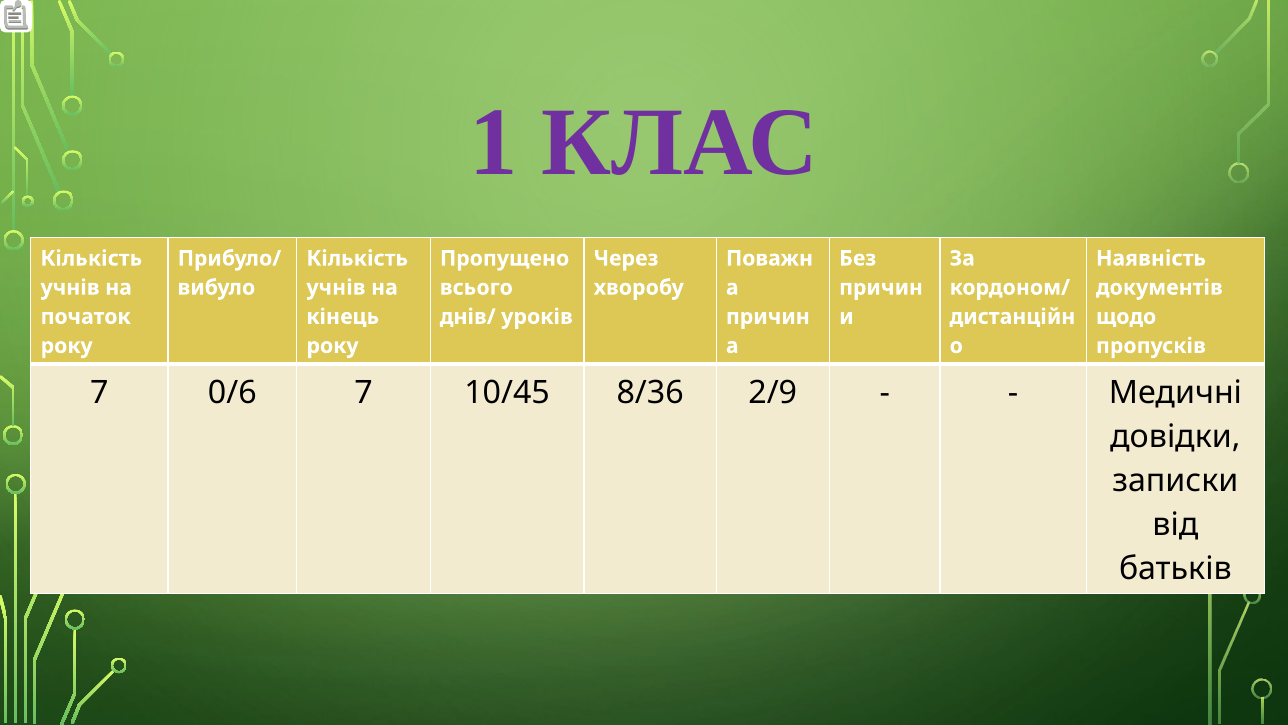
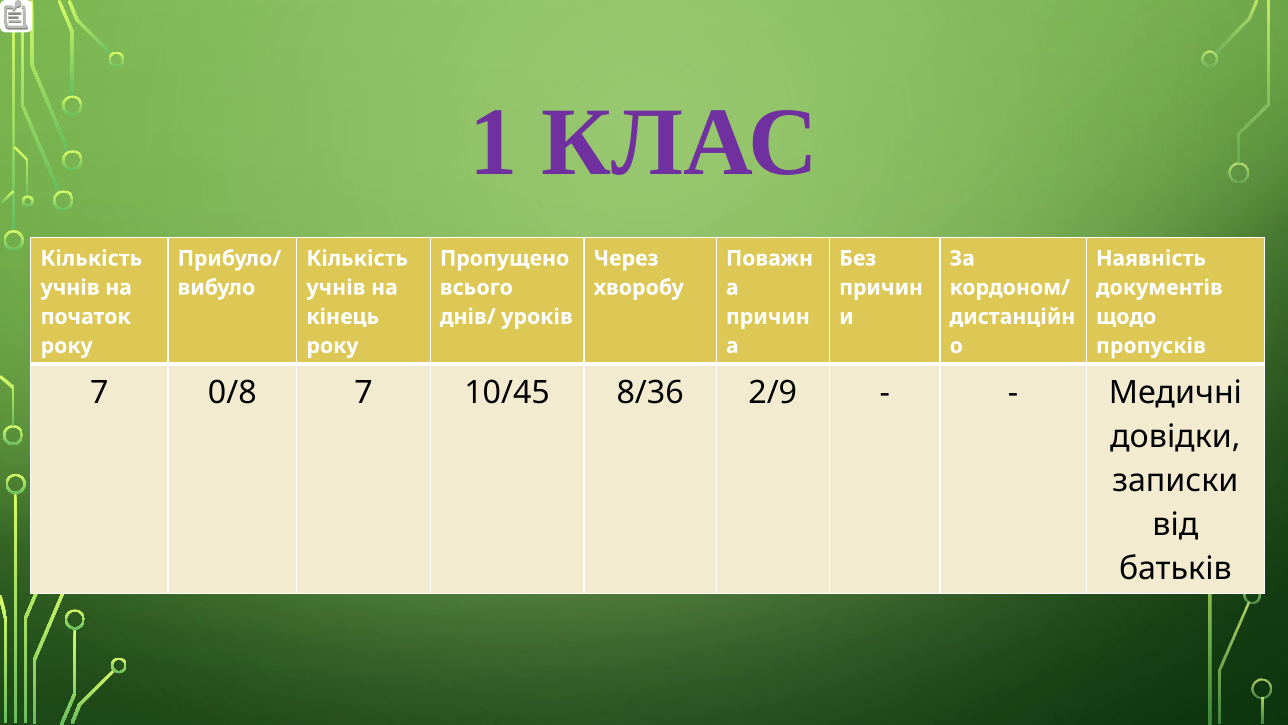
0/6: 0/6 -> 0/8
